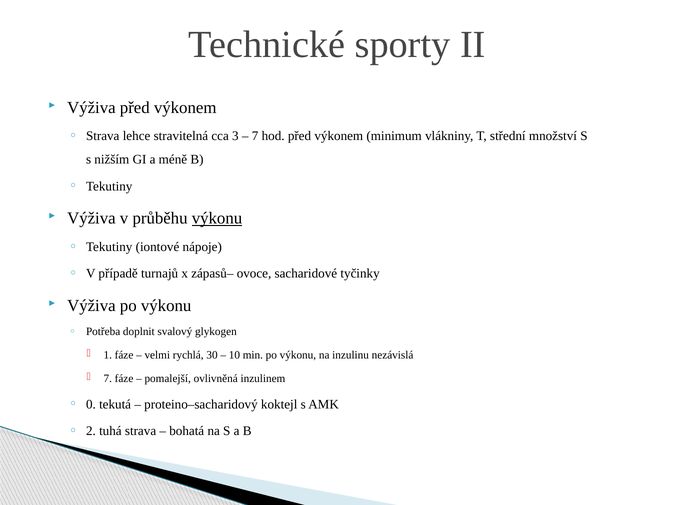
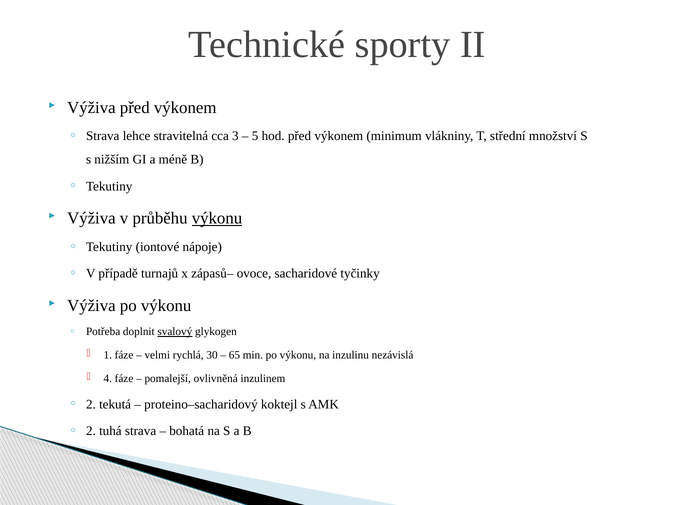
7 at (255, 136): 7 -> 5
svalový underline: none -> present
10: 10 -> 65
7 at (108, 378): 7 -> 4
0 at (91, 404): 0 -> 2
